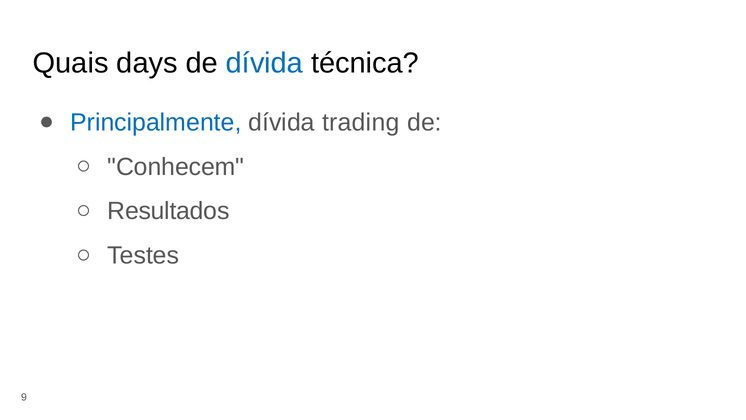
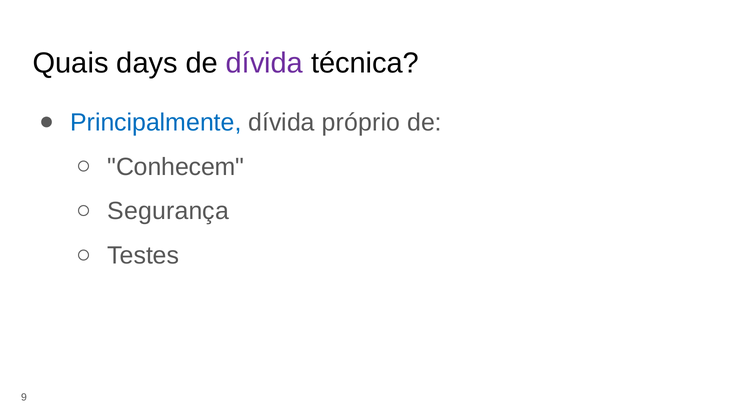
dívida at (265, 63) colour: blue -> purple
trading: trading -> próprio
Resultados: Resultados -> Segurança
